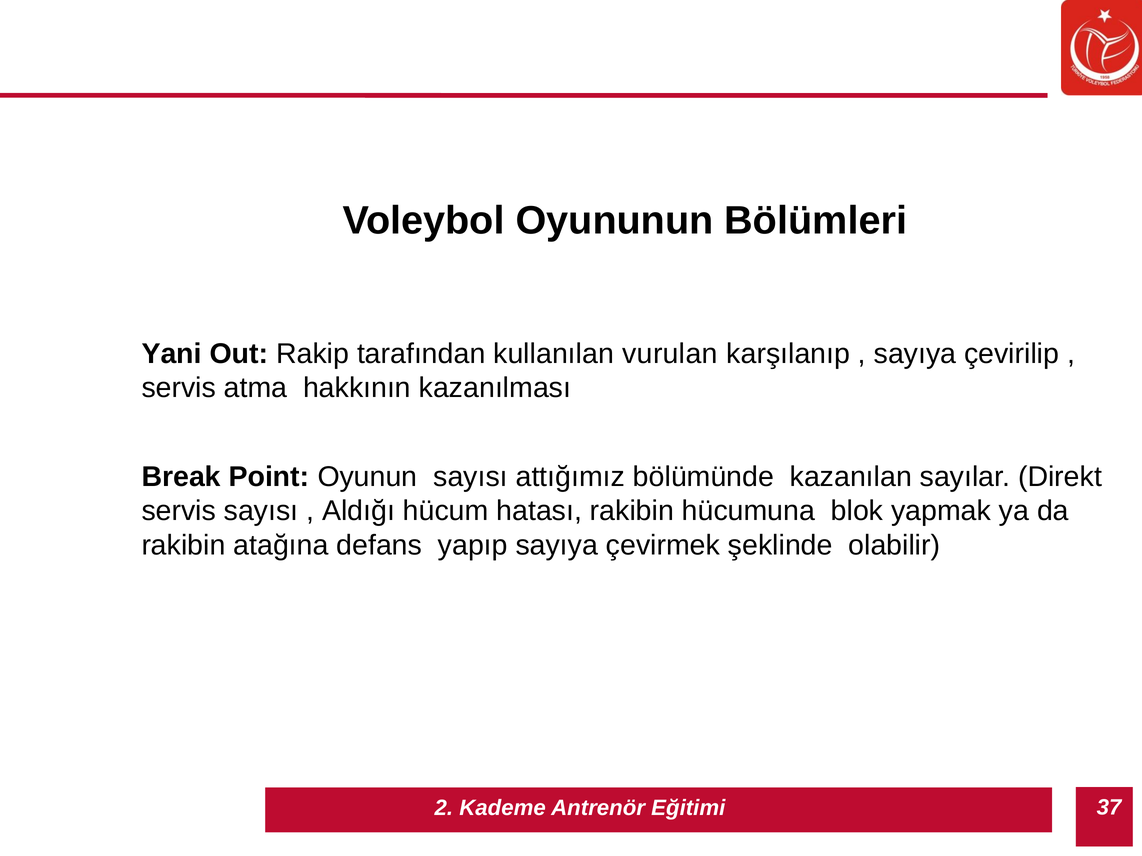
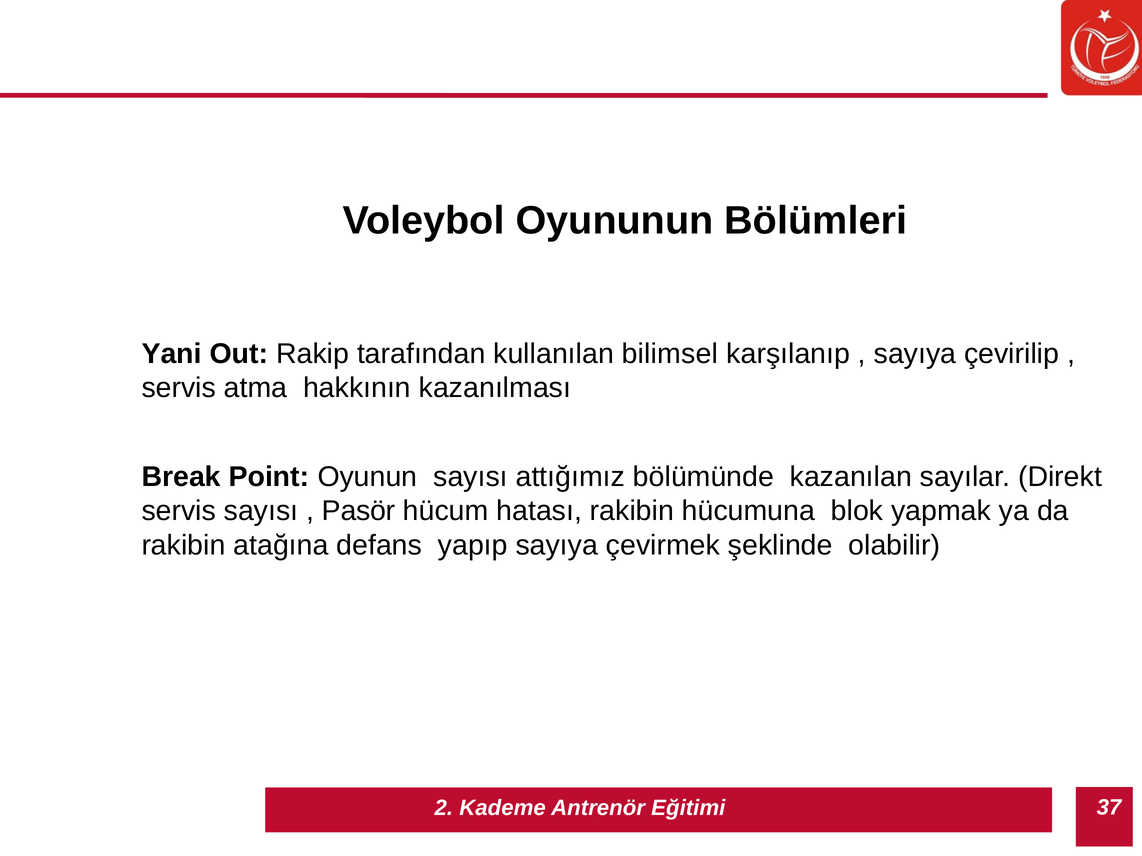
vurulan: vurulan -> bilimsel
Aldığı: Aldığı -> Pasör
